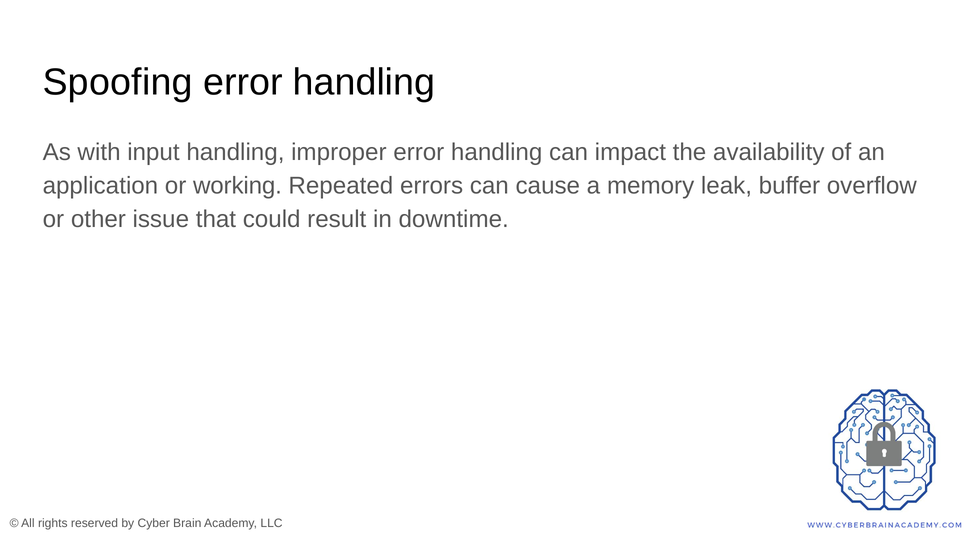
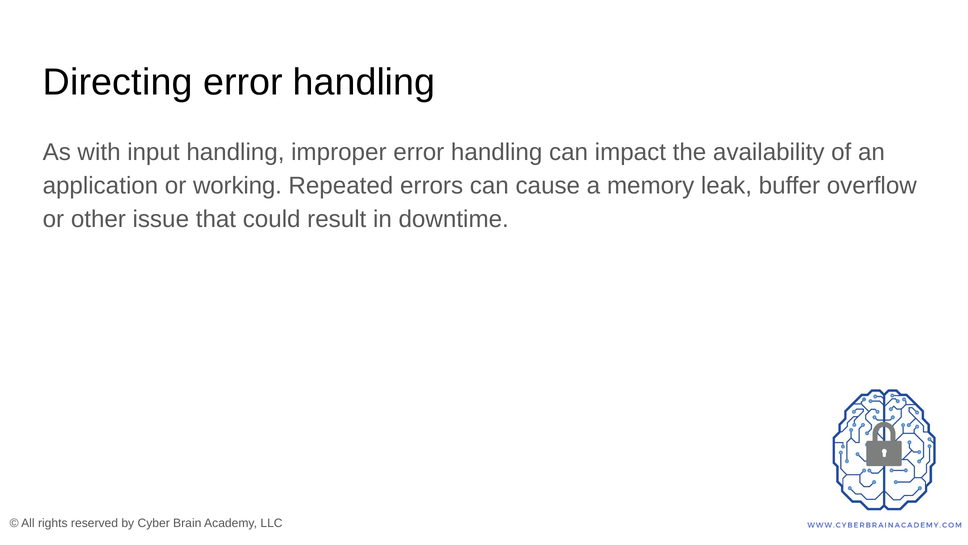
Spoofing: Spoofing -> Directing
